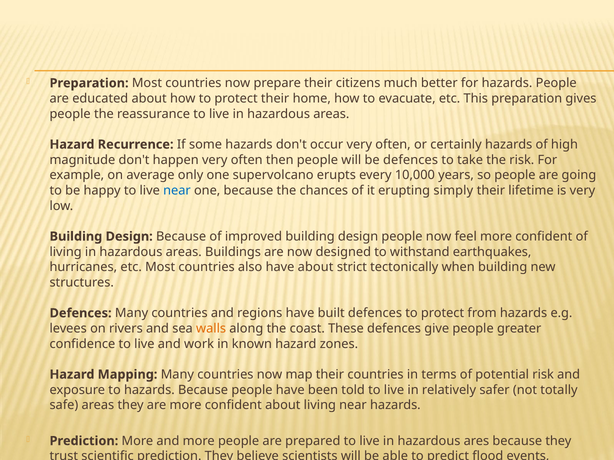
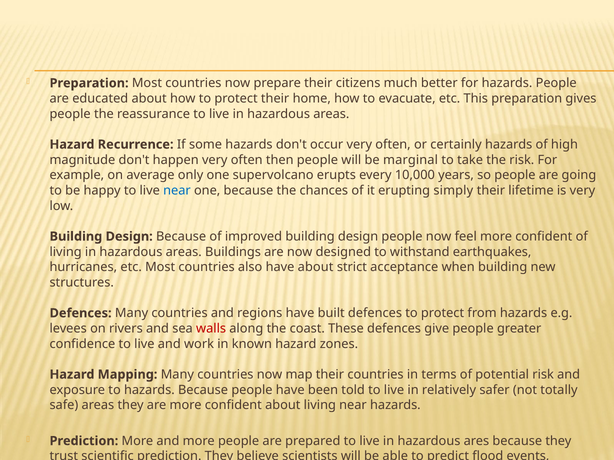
be defences: defences -> marginal
tectonically: tectonically -> acceptance
walls colour: orange -> red
